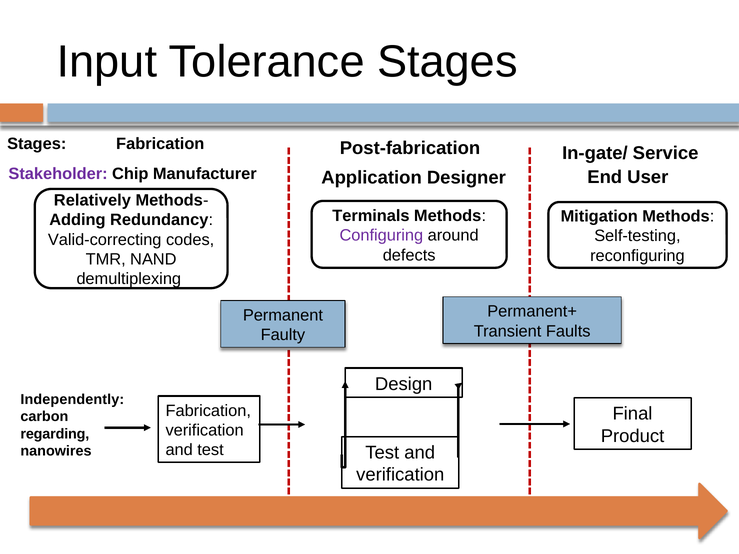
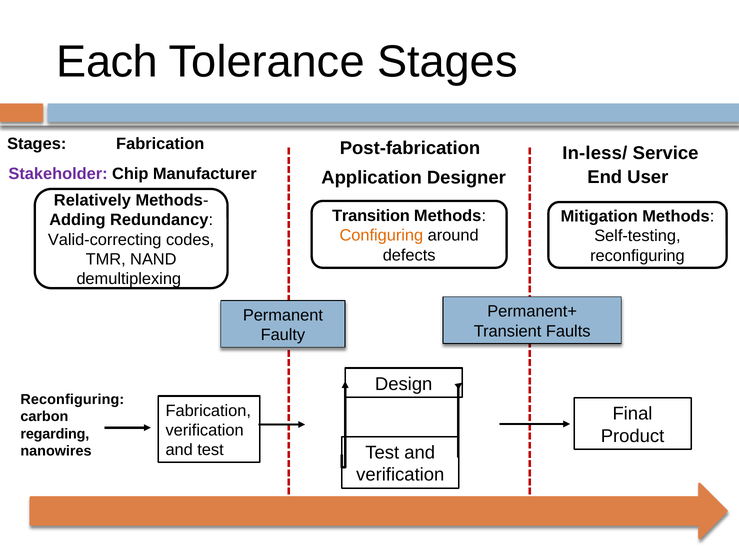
Input: Input -> Each
In-gate/: In-gate/ -> In-less/
Terminals: Terminals -> Transition
Configuring colour: purple -> orange
Independently at (72, 400): Independently -> Reconfiguring
